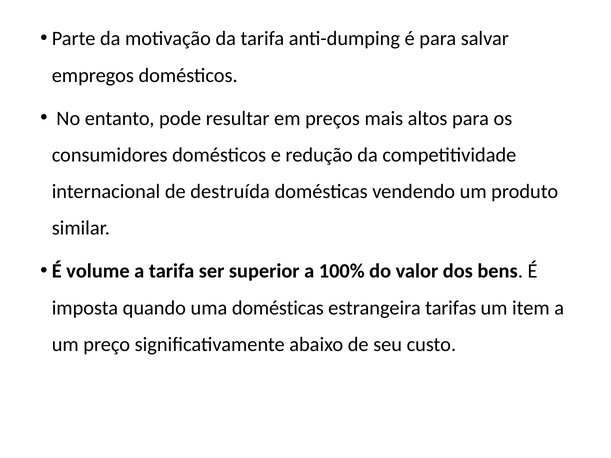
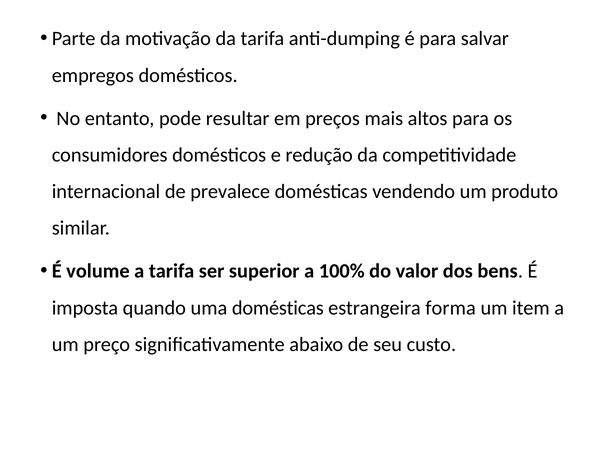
destruída: destruída -> prevalece
tarifas: tarifas -> forma
